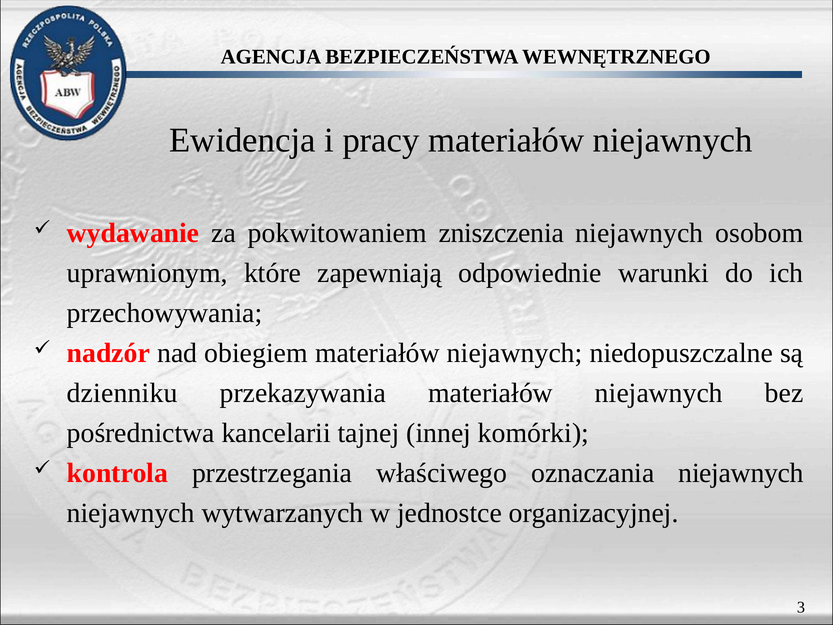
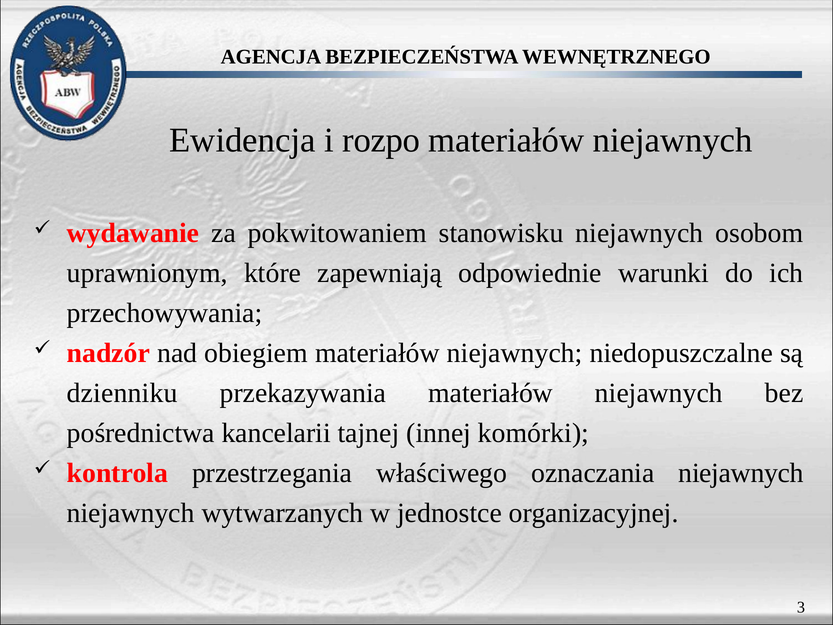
pracy: pracy -> rozpo
zniszczenia: zniszczenia -> stanowisku
